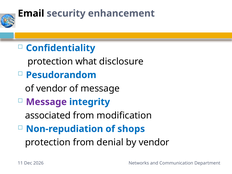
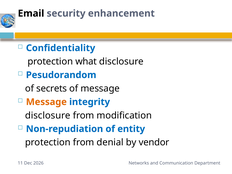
of vendor: vendor -> secrets
Message at (46, 102) colour: purple -> orange
associated at (48, 115): associated -> disclosure
shops: shops -> entity
